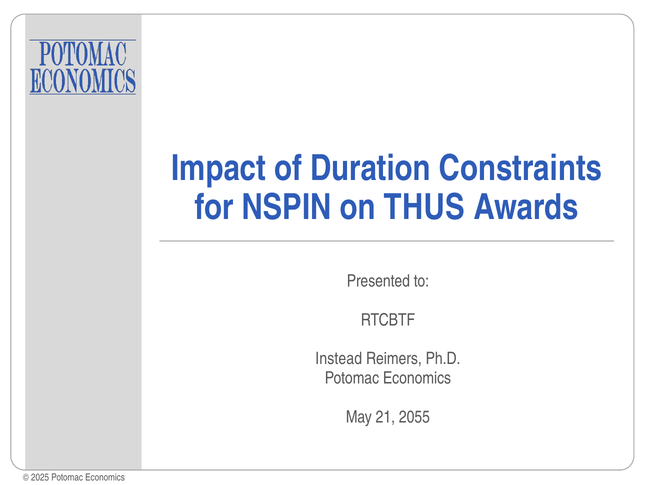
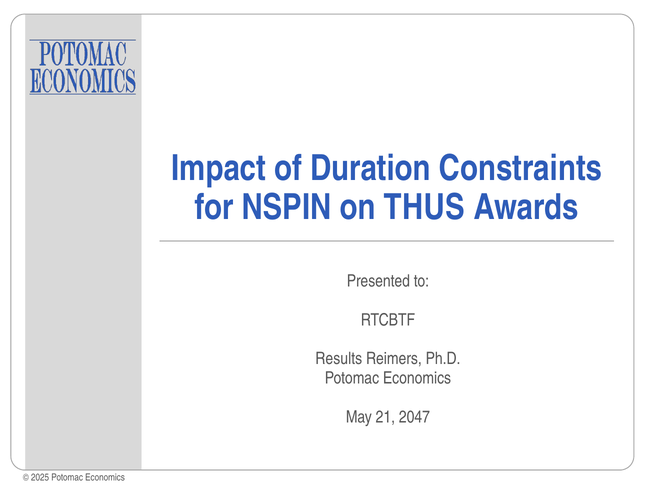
Instead: Instead -> Results
2055: 2055 -> 2047
